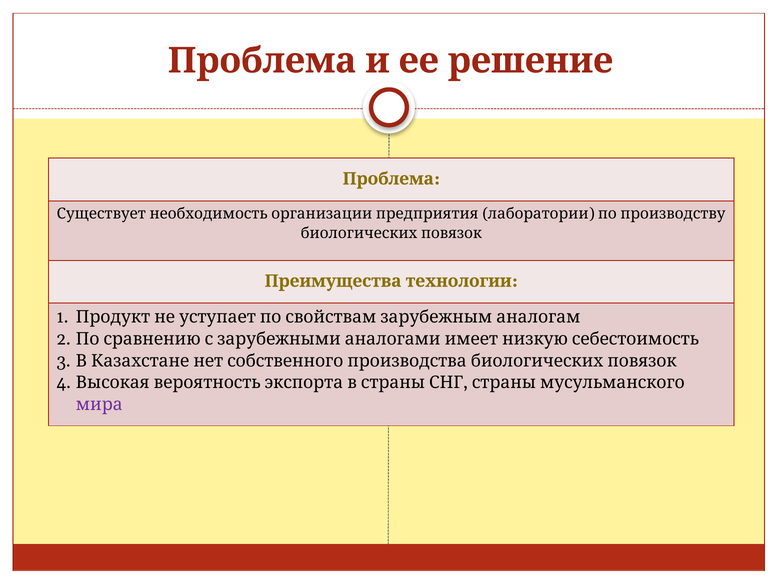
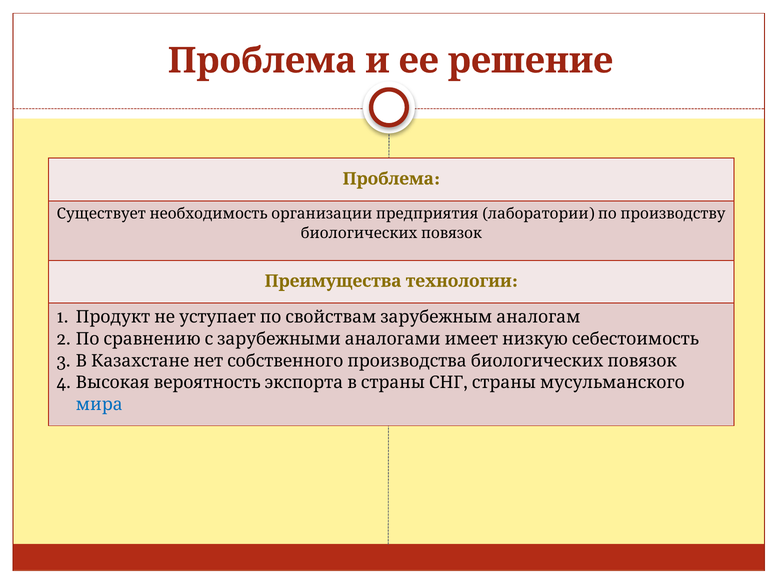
мира colour: purple -> blue
